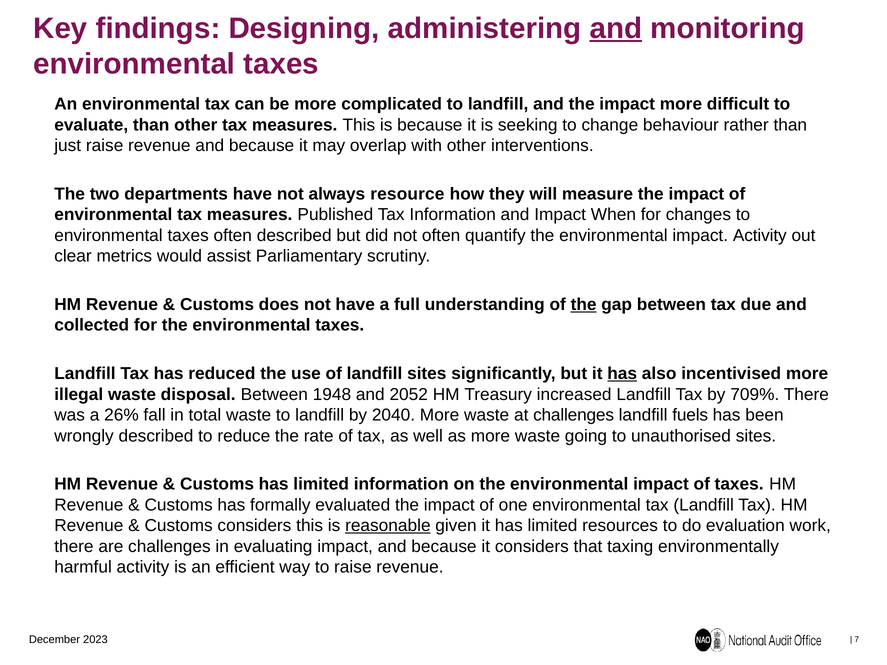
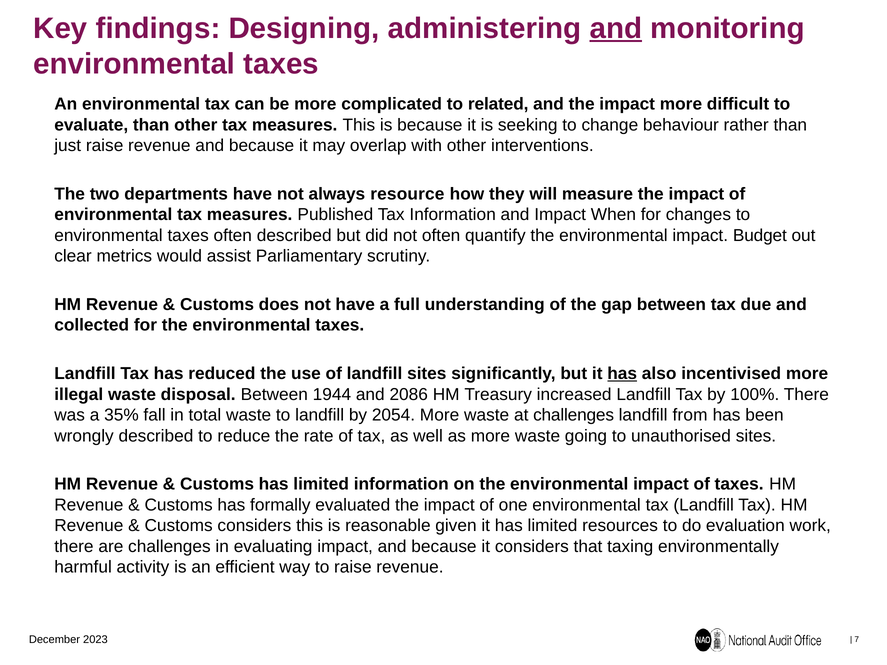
complicated to landfill: landfill -> related
impact Activity: Activity -> Budget
the at (584, 305) underline: present -> none
1948: 1948 -> 1944
2052: 2052 -> 2086
709%: 709% -> 100%
26%: 26% -> 35%
2040: 2040 -> 2054
fuels: fuels -> from
reasonable underline: present -> none
